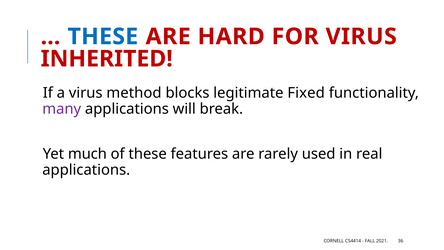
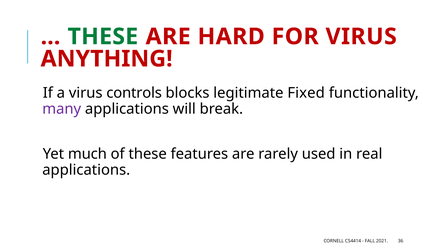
THESE at (103, 37) colour: blue -> green
INHERITED: INHERITED -> ANYTHING
method: method -> controls
